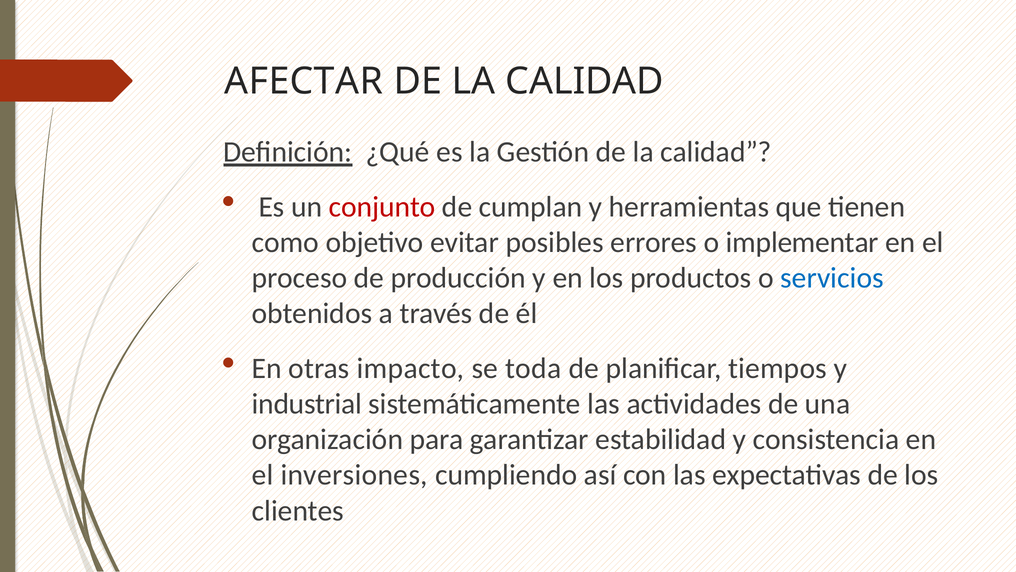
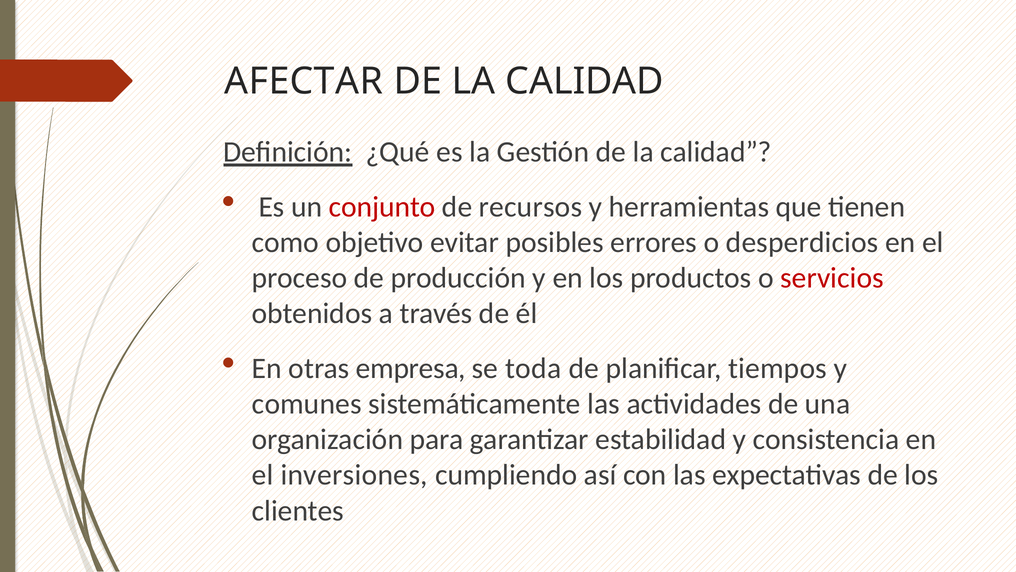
cumplan: cumplan -> recursos
implementar: implementar -> desperdicios
servicios colour: blue -> red
impacto: impacto -> empresa
industrial: industrial -> comunes
